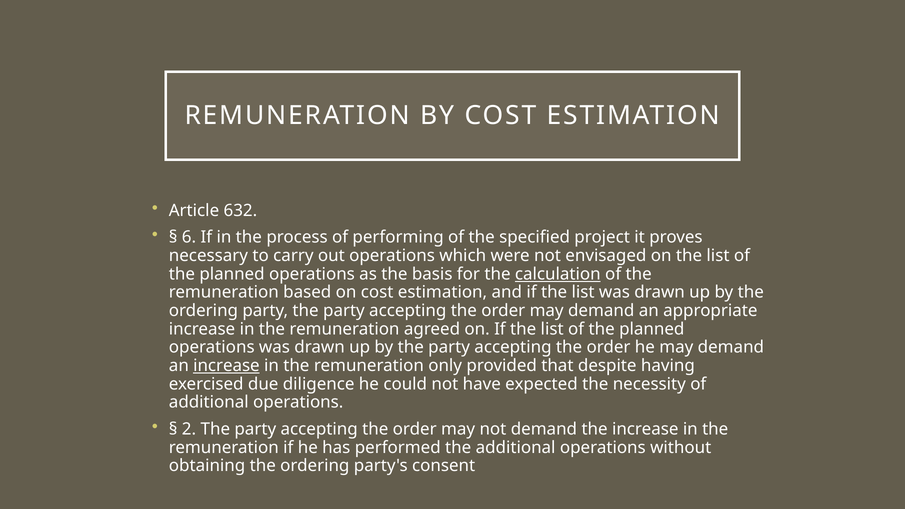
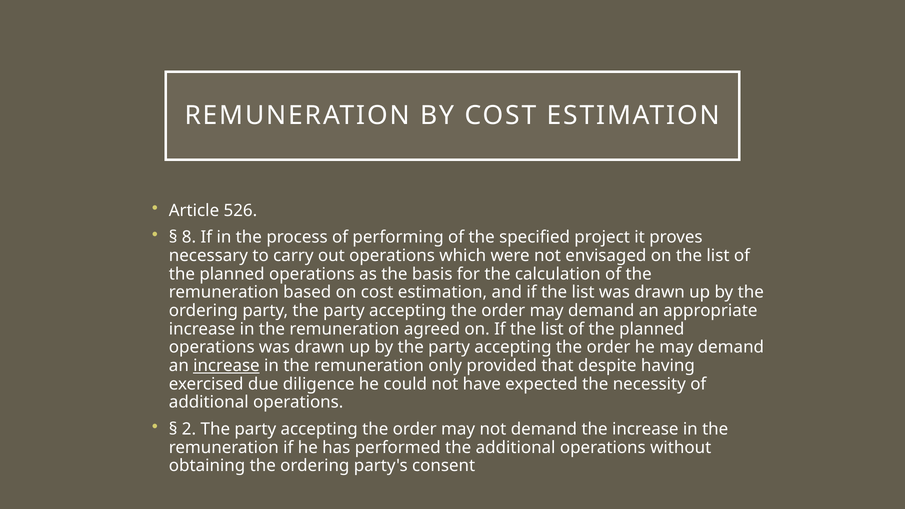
632: 632 -> 526
6: 6 -> 8
calculation underline: present -> none
